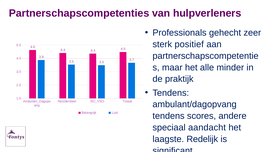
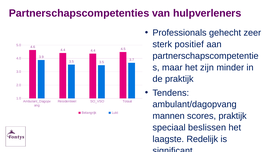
alle: alle -> zijn
tendens at (169, 116): tendens -> mannen
scores andere: andere -> praktijk
aandacht: aandacht -> beslissen
